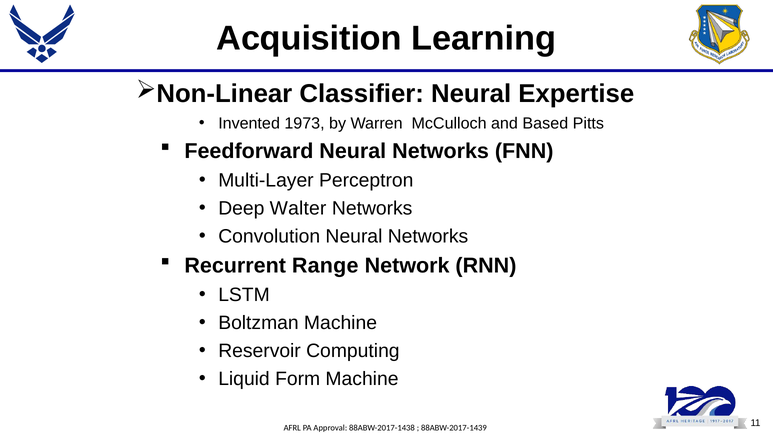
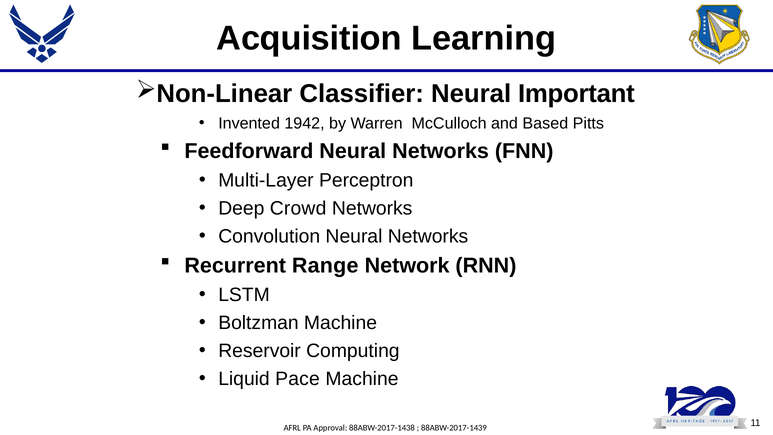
Expertise: Expertise -> Important
1973: 1973 -> 1942
Walter: Walter -> Crowd
Form: Form -> Pace
